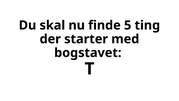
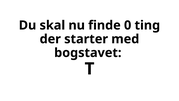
5: 5 -> 0
